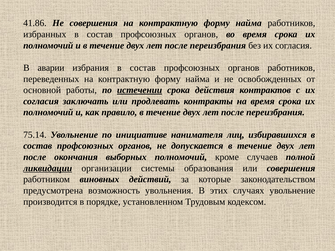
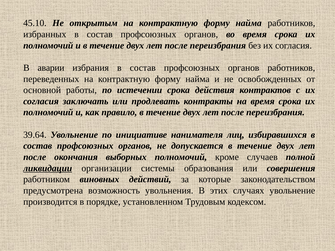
41.86: 41.86 -> 45.10
Не совершения: совершения -> открытым
истечении underline: present -> none
75.14: 75.14 -> 39.64
